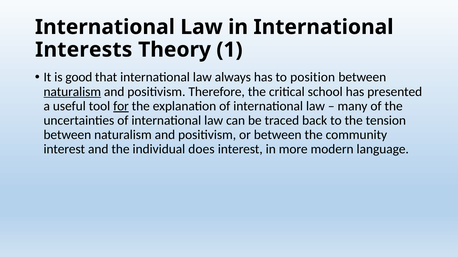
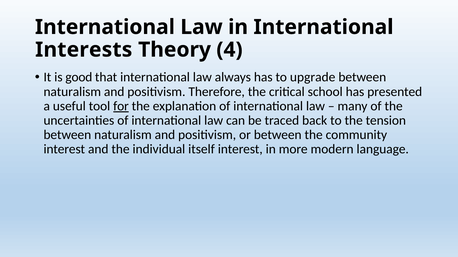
1: 1 -> 4
position: position -> upgrade
naturalism at (72, 92) underline: present -> none
does: does -> itself
